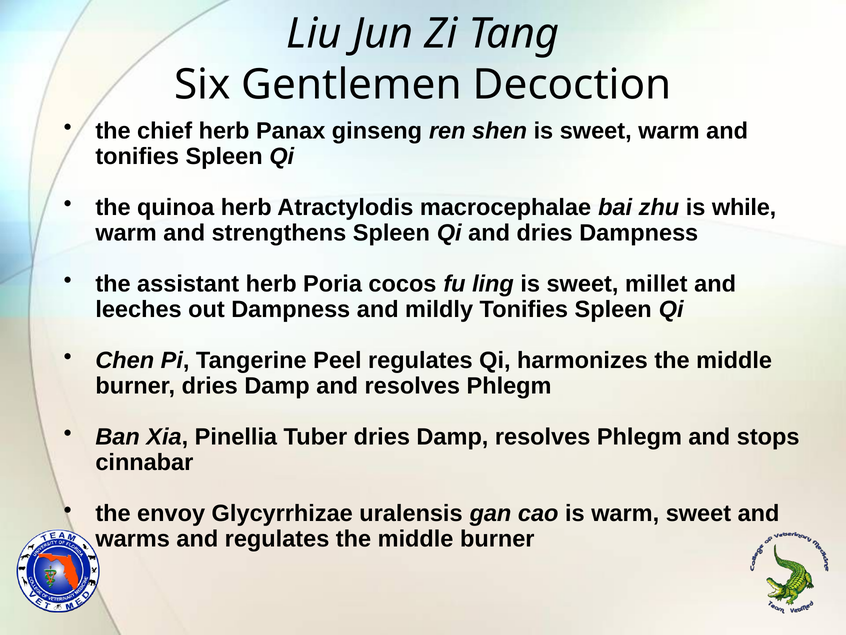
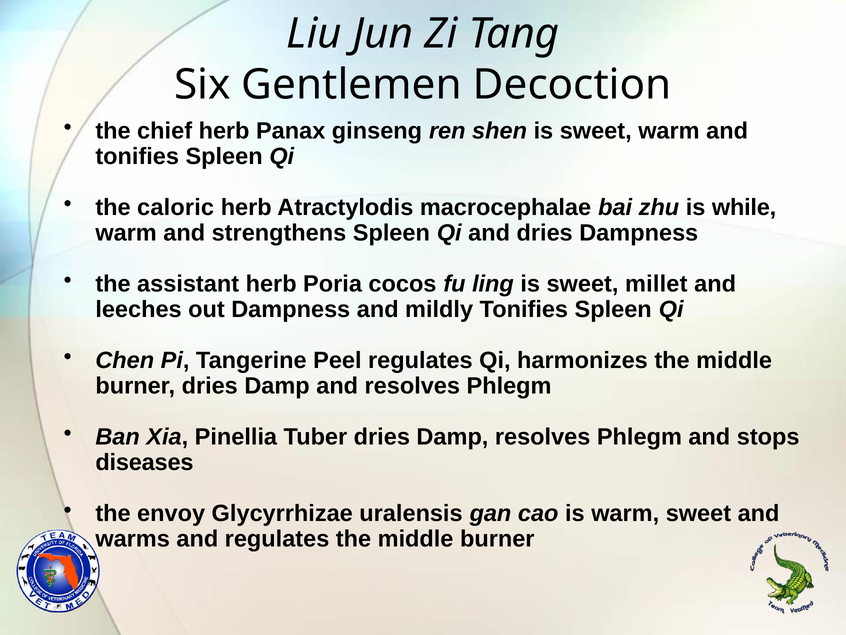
quinoa: quinoa -> caloric
cinnabar: cinnabar -> diseases
